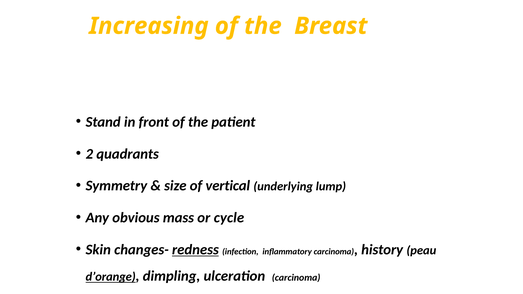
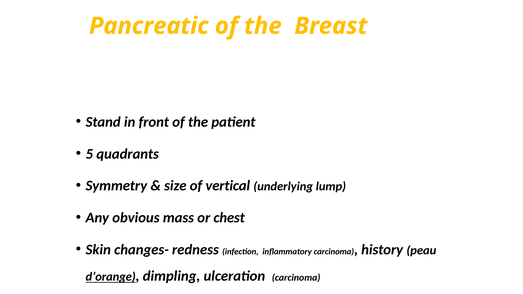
Increasing: Increasing -> Pancreatic
2: 2 -> 5
cycle: cycle -> chest
redness underline: present -> none
